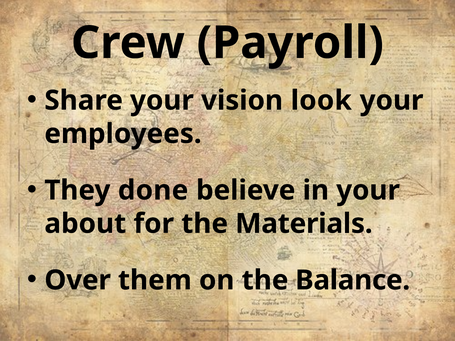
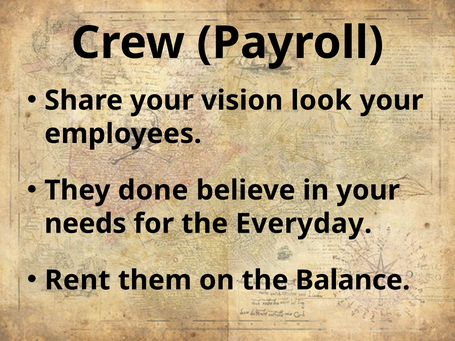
about: about -> needs
Materials: Materials -> Everyday
Over: Over -> Rent
